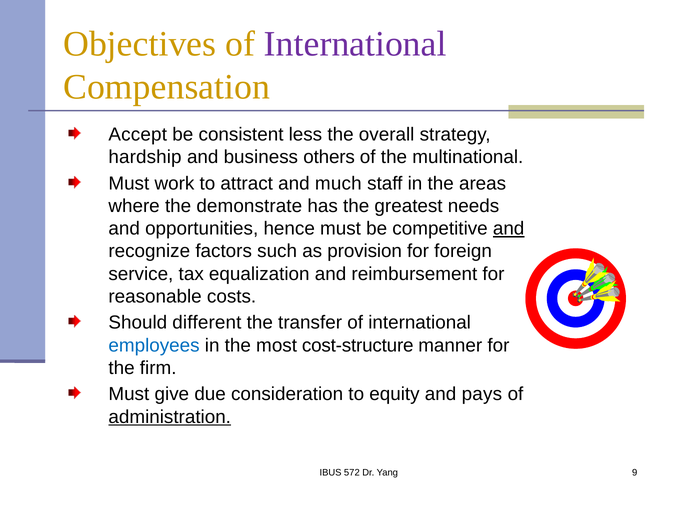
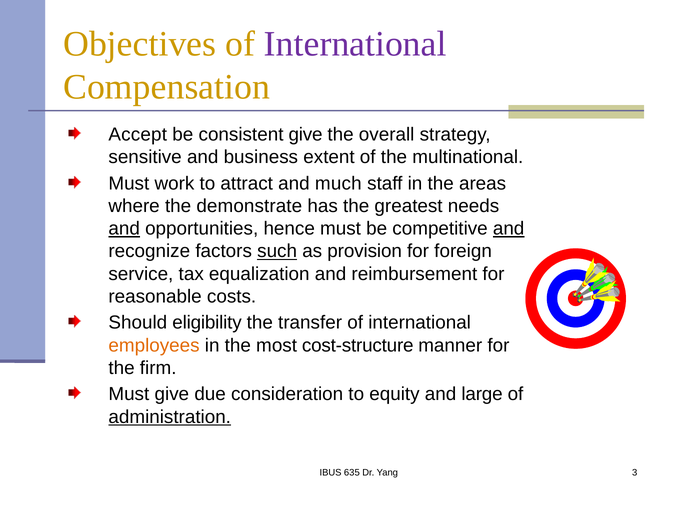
consistent less: less -> give
hardship: hardship -> sensitive
others: others -> extent
and at (124, 229) underline: none -> present
such underline: none -> present
different: different -> eligibility
employees colour: blue -> orange
pays: pays -> large
572: 572 -> 635
9: 9 -> 3
